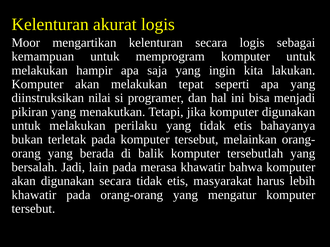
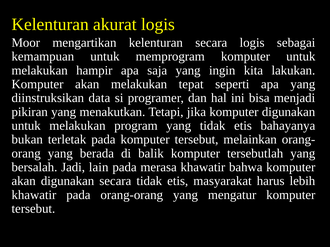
nilai: nilai -> data
perilaku: perilaku -> program
